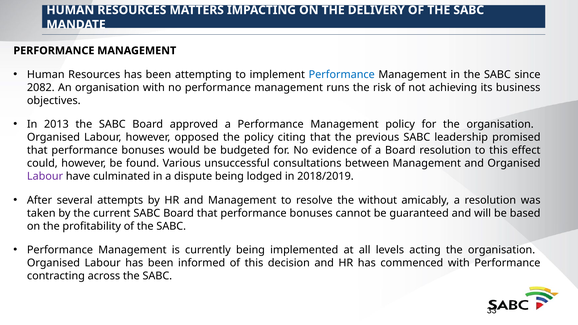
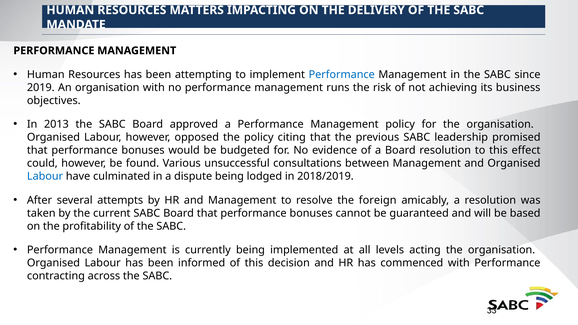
2082: 2082 -> 2019
Labour at (45, 176) colour: purple -> blue
without: without -> foreign
